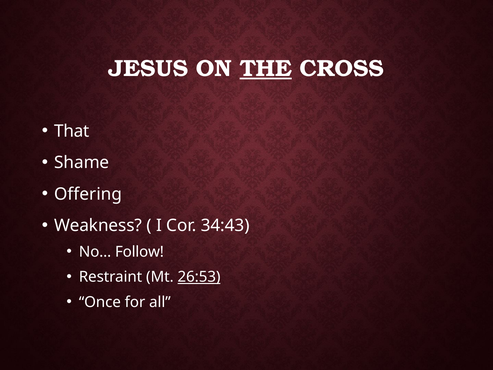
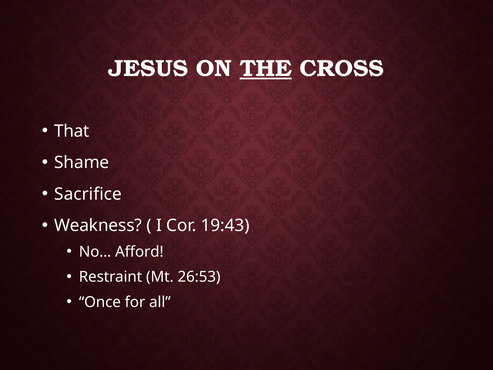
Offering: Offering -> Sacrifice
34:43: 34:43 -> 19:43
Follow: Follow -> Afford
26:53 underline: present -> none
